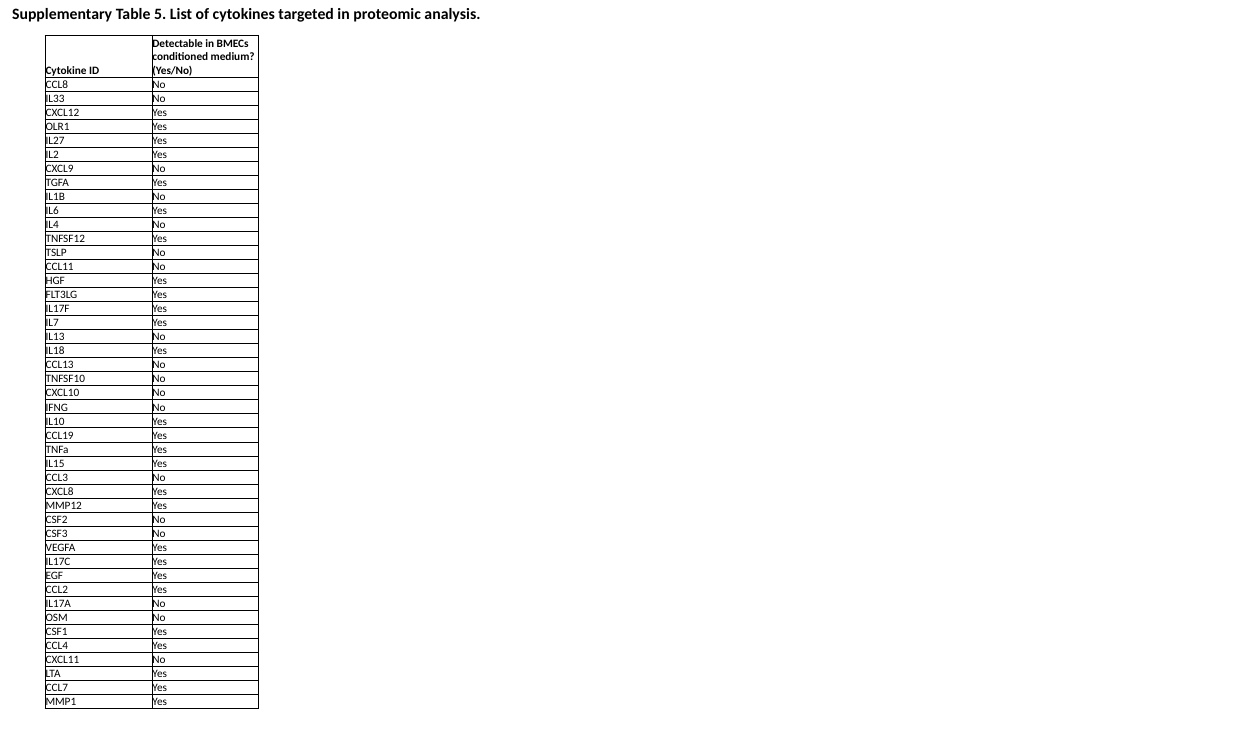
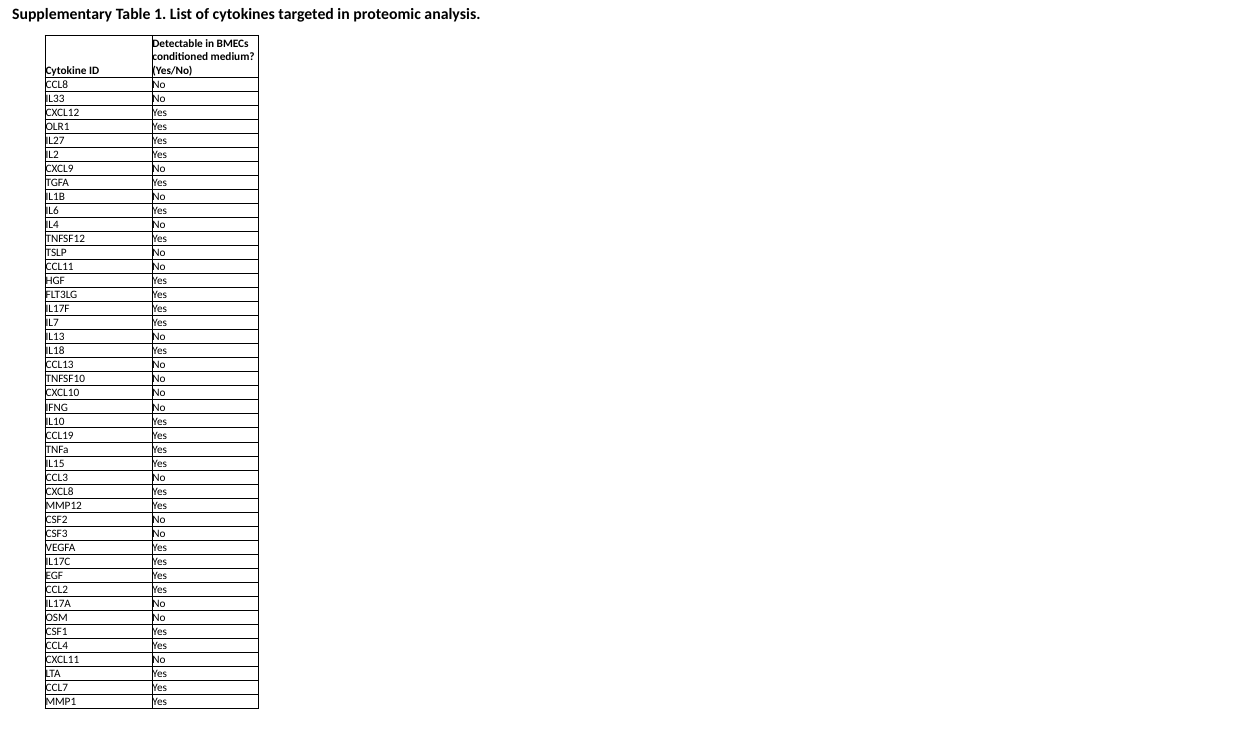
5: 5 -> 1
